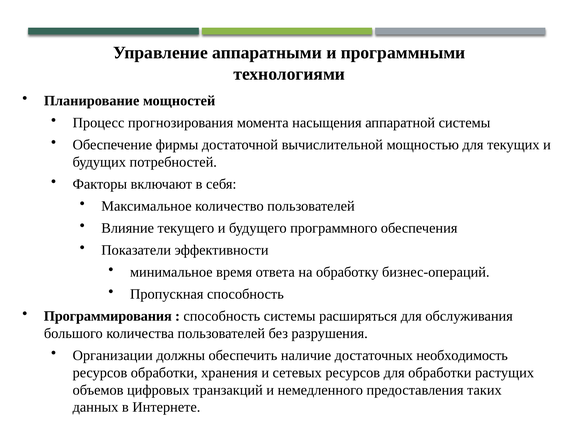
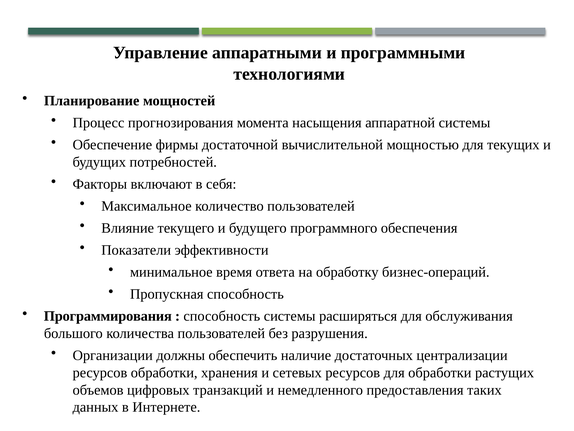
необходимость: необходимость -> централизации
